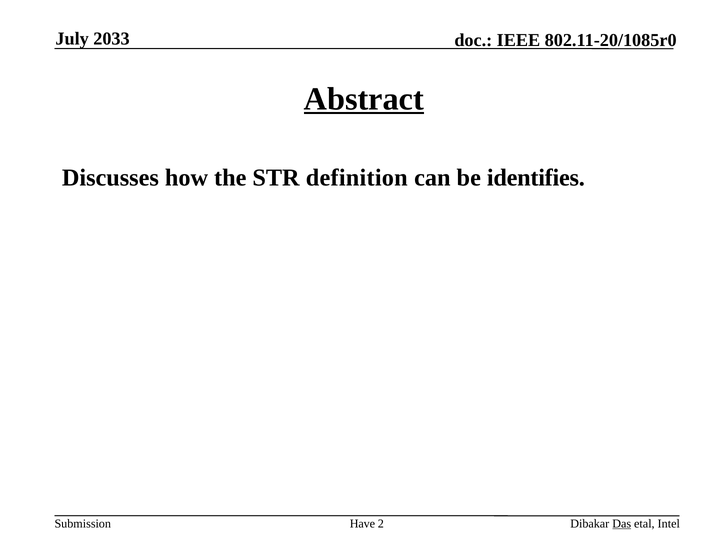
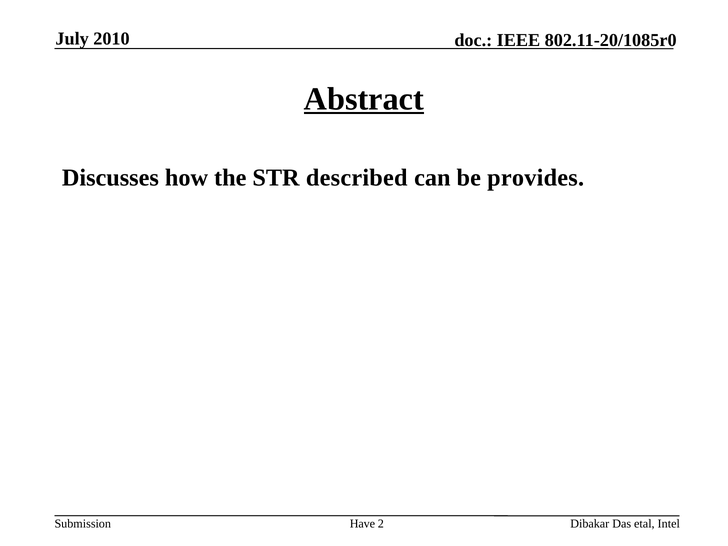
2033: 2033 -> 2010
definition: definition -> described
identifies: identifies -> provides
Das underline: present -> none
